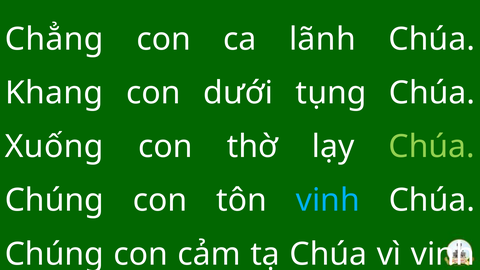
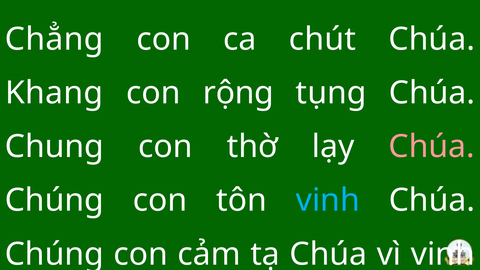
lãnh: lãnh -> chút
dưới: dưới -> rộng
Xuống: Xuống -> Chung
Chúa at (432, 147) colour: light green -> pink
